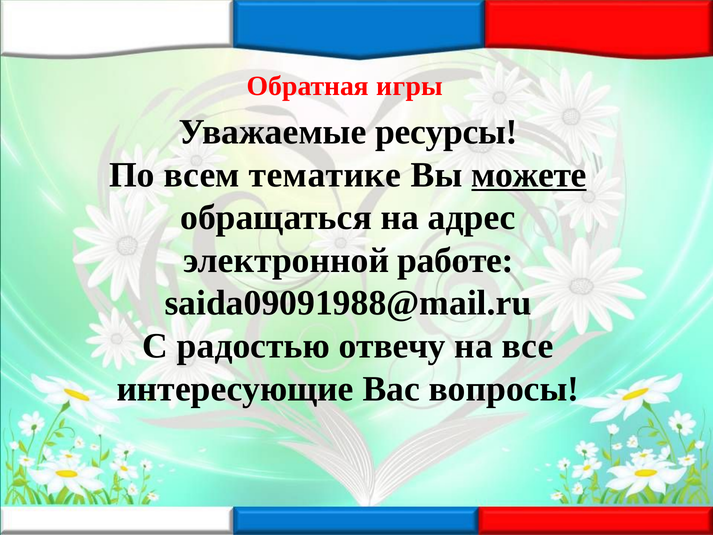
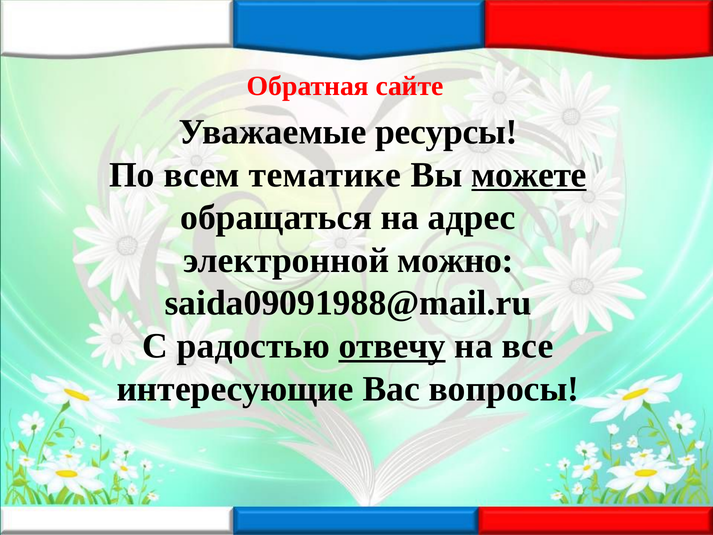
игры: игры -> сайте
работе: работе -> можно
отвечу underline: none -> present
